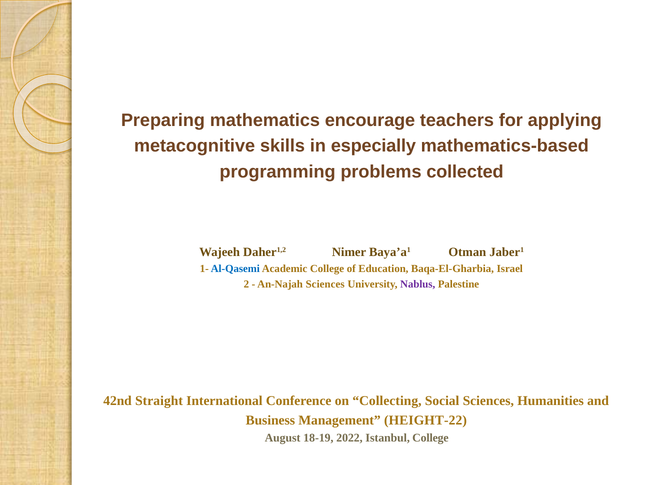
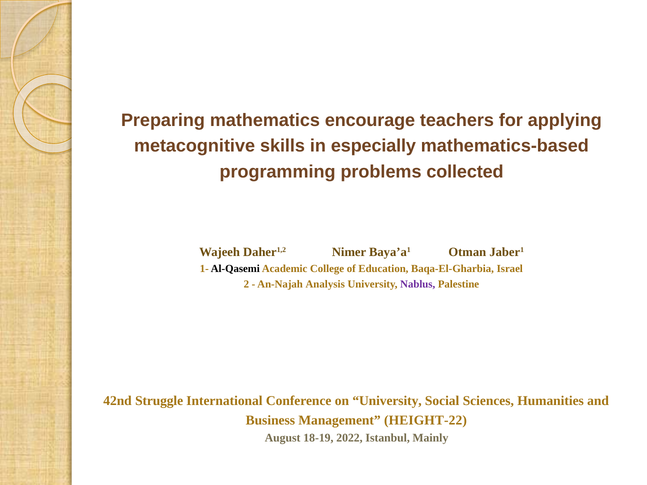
Al-Qasemi colour: blue -> black
An-Najah Sciences: Sciences -> Analysis
Straight: Straight -> Struggle
on Collecting: Collecting -> University
Istanbul College: College -> Mainly
